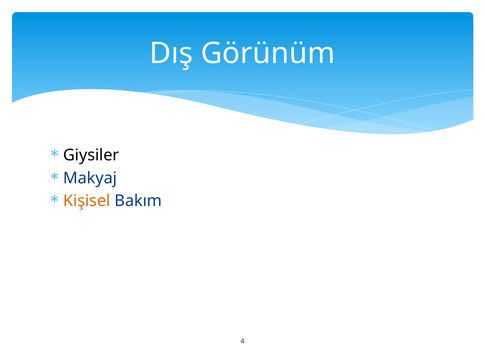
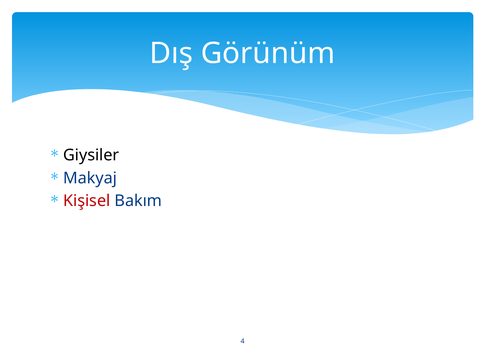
Kişisel colour: orange -> red
